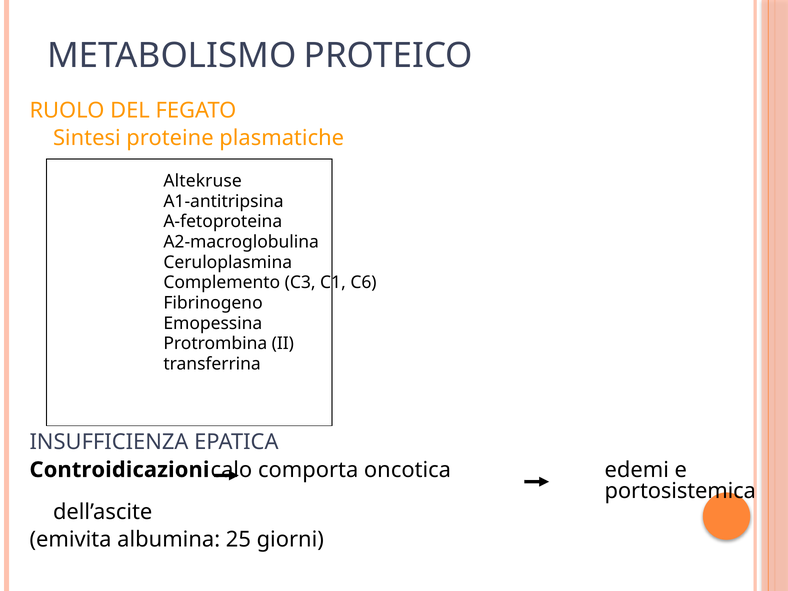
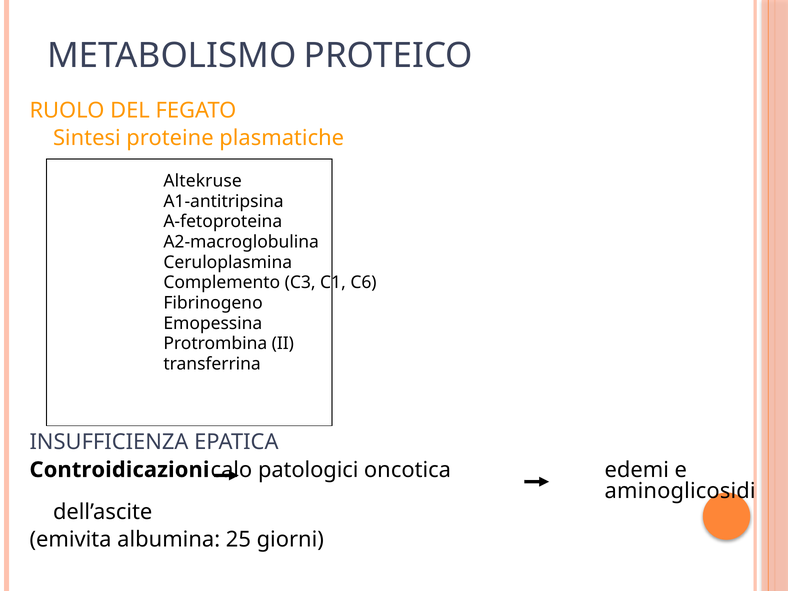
comporta: comporta -> patologici
portosistemica: portosistemica -> aminoglicosidi
